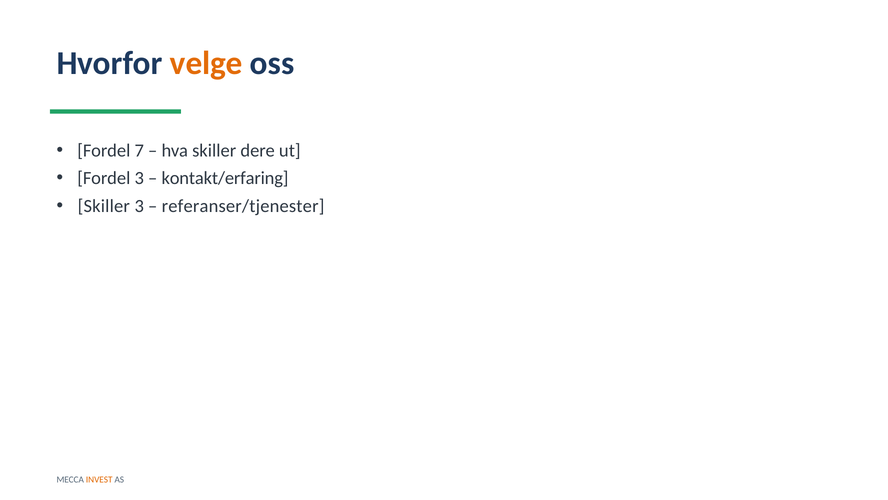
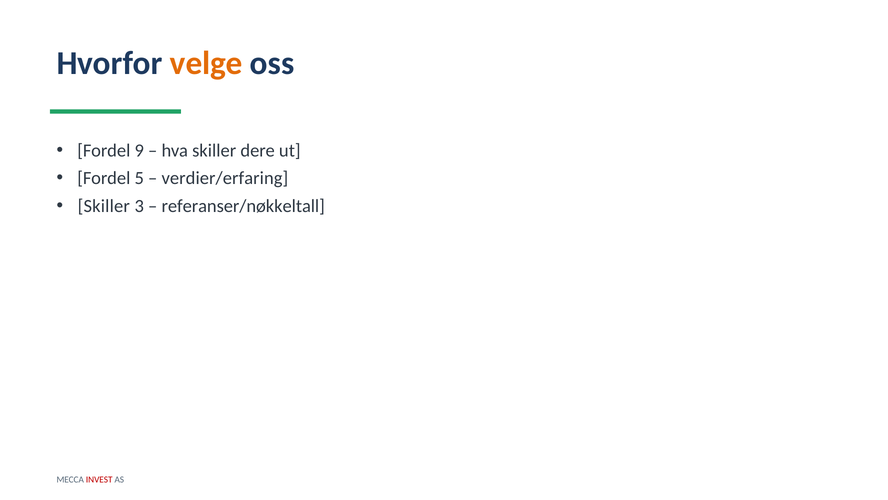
7: 7 -> 9
Fordel 3: 3 -> 5
kontakt/erfaring: kontakt/erfaring -> verdier/erfaring
referanser/tjenester: referanser/tjenester -> referanser/nøkkeltall
INVEST colour: orange -> red
